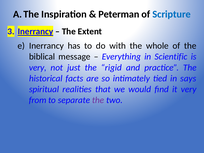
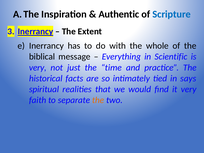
Peterman: Peterman -> Authentic
rigid: rigid -> time
from: from -> faith
the at (98, 100) colour: purple -> orange
